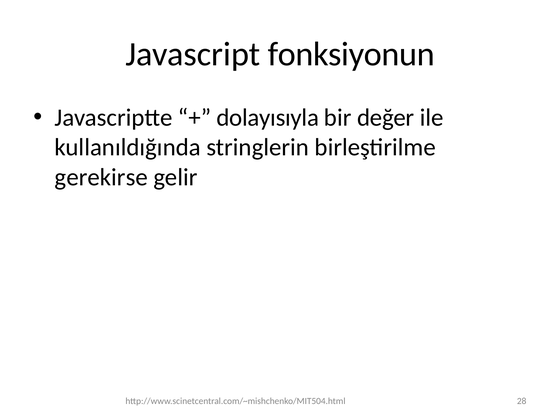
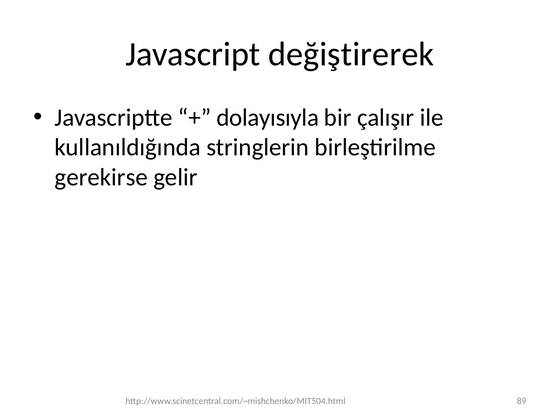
fonksiyonun: fonksiyonun -> değiştirerek
değer: değer -> çalışır
28: 28 -> 89
